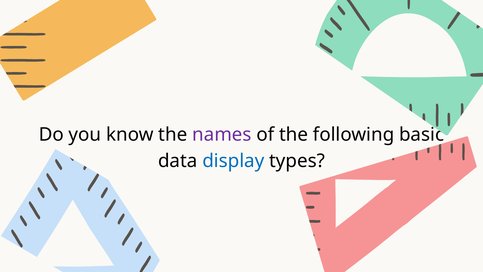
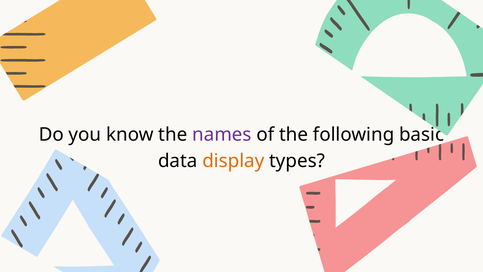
display colour: blue -> orange
